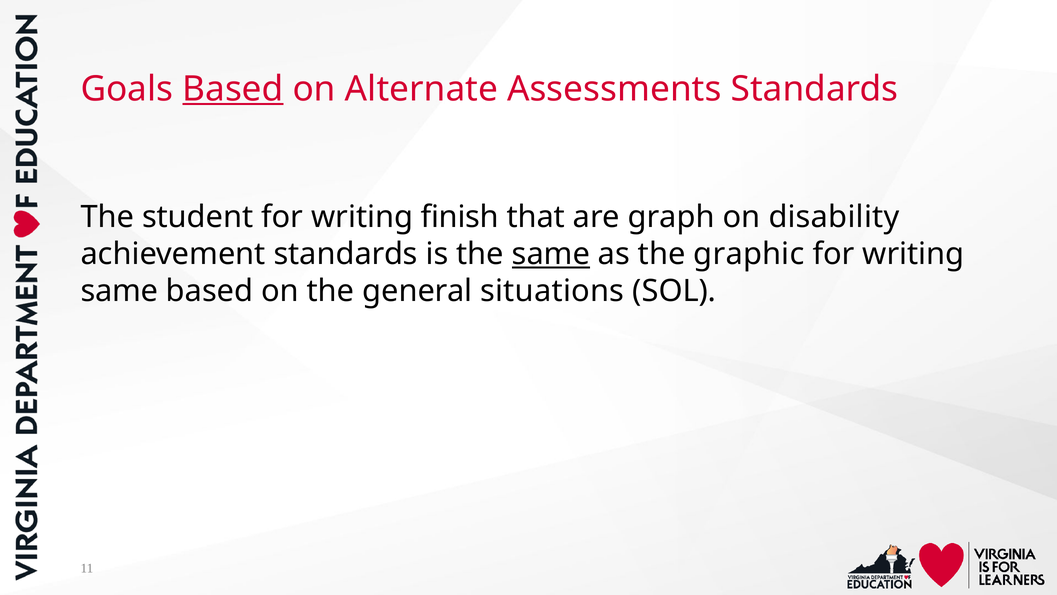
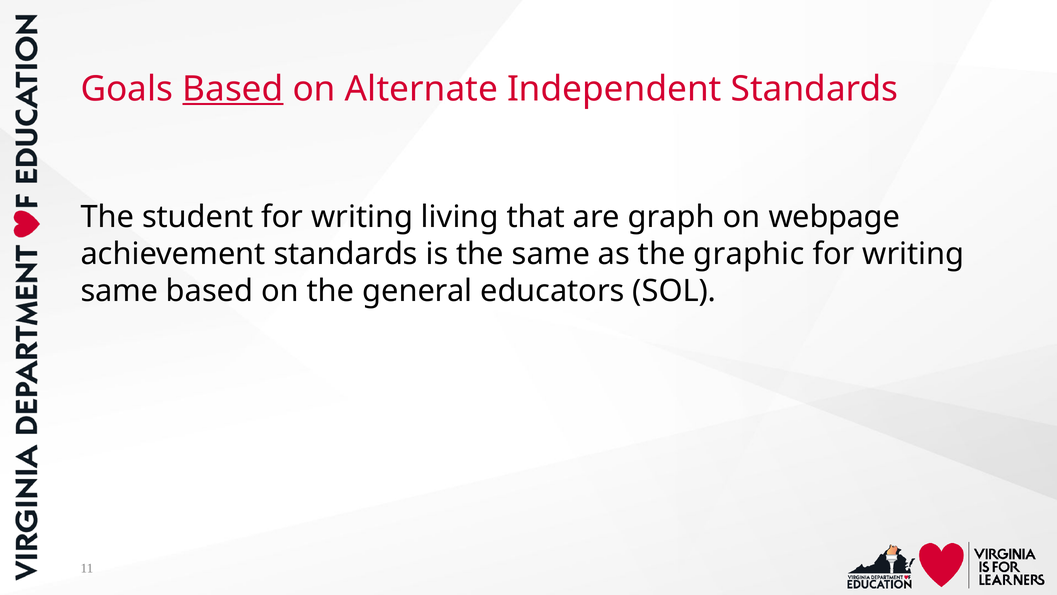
Assessments: Assessments -> Independent
finish: finish -> living
disability: disability -> webpage
same at (551, 254) underline: present -> none
situations: situations -> educators
